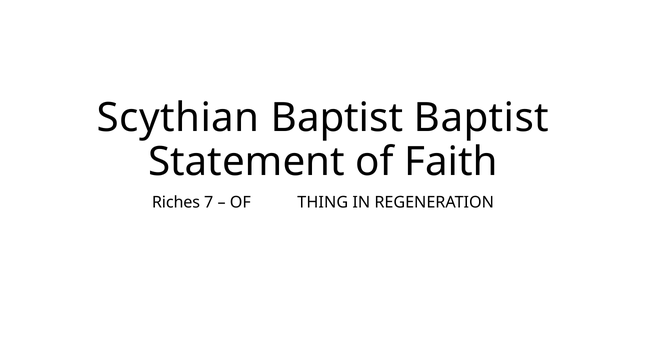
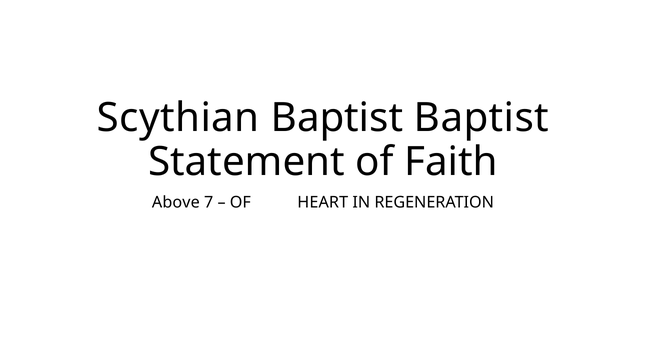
Riches: Riches -> Above
THING: THING -> HEART
